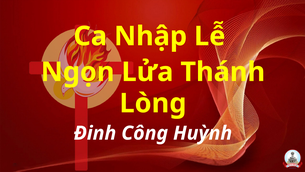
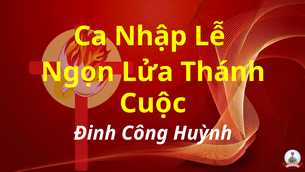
Lòng: Lòng -> Cuộc
